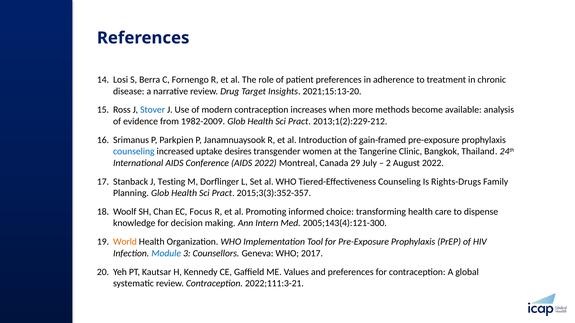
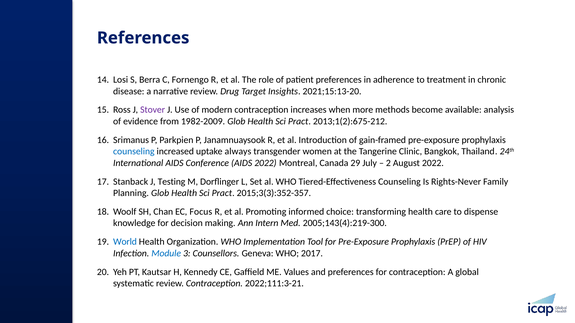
Stover colour: blue -> purple
2013;1(2):229-212: 2013;1(2):229-212 -> 2013;1(2):675-212
desires: desires -> always
Rights-Drugs: Rights-Drugs -> Rights-Never
2005;143(4):121-300: 2005;143(4):121-300 -> 2005;143(4):219-300
World colour: orange -> blue
